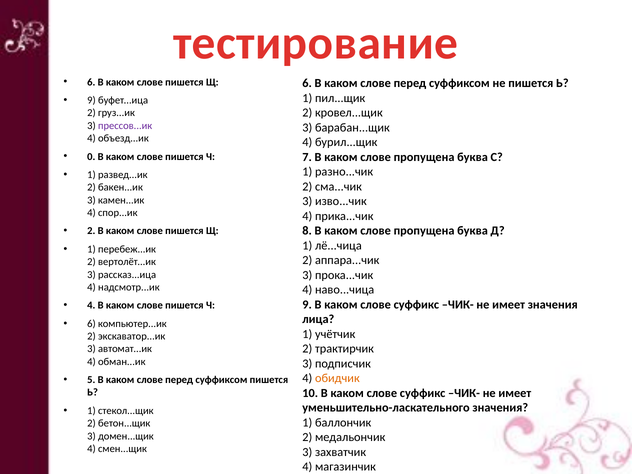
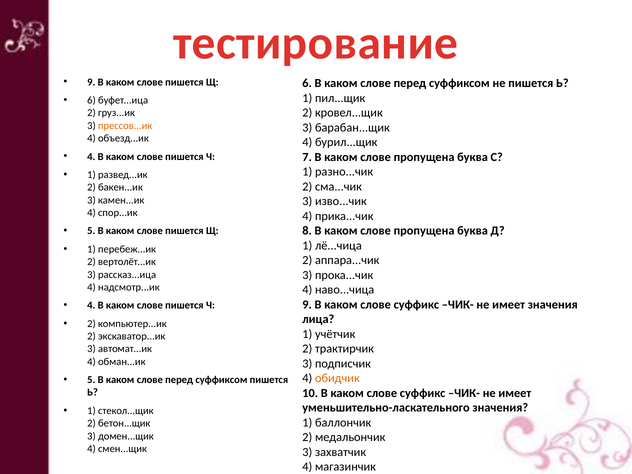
6 at (91, 82): 6 -> 9
9 at (91, 100): 9 -> 6
прессов...ик colour: purple -> orange
0 at (91, 157): 0 -> 4
2 at (91, 231): 2 -> 5
6 at (91, 324): 6 -> 2
